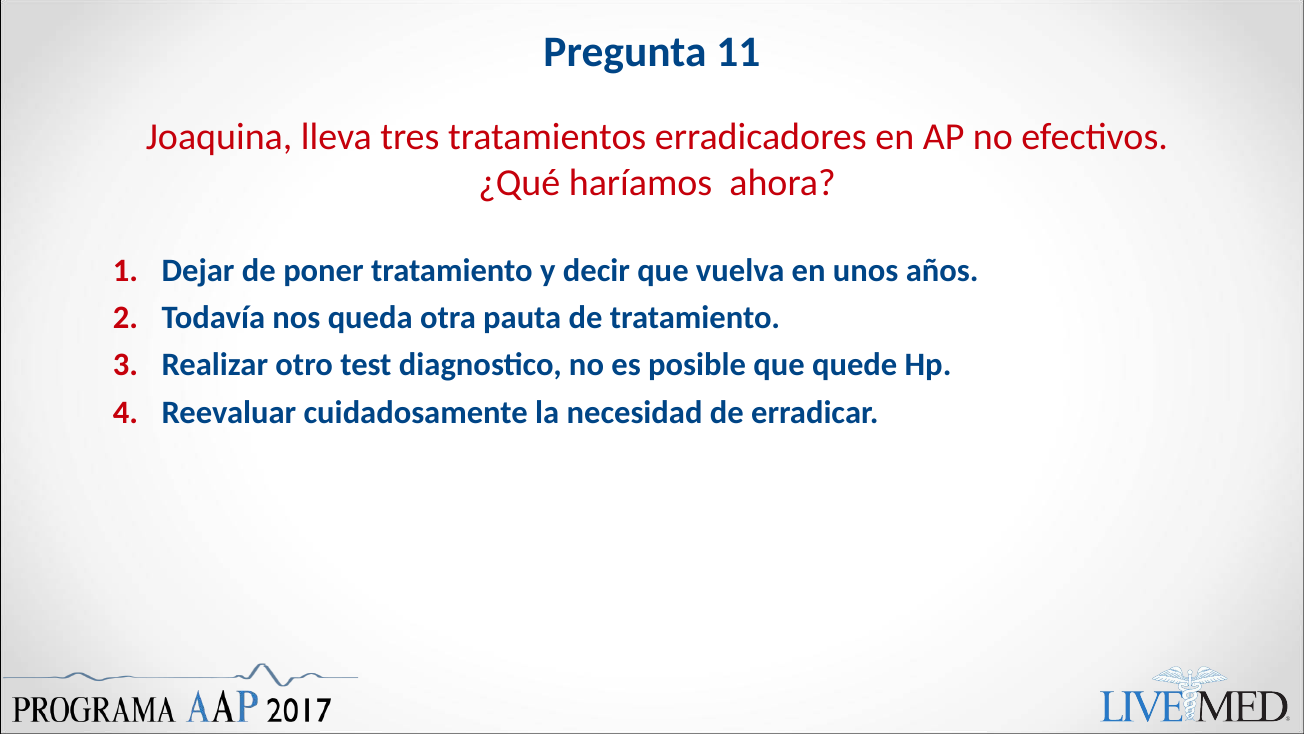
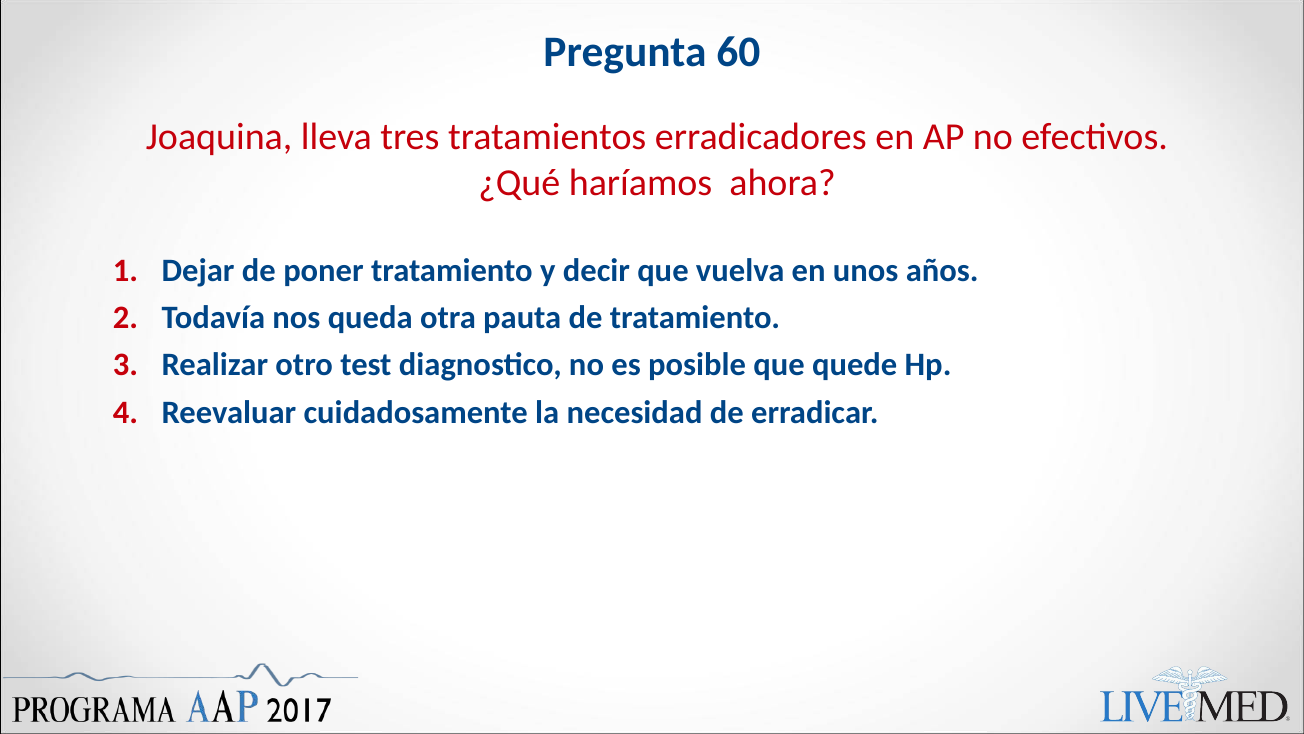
11: 11 -> 60
